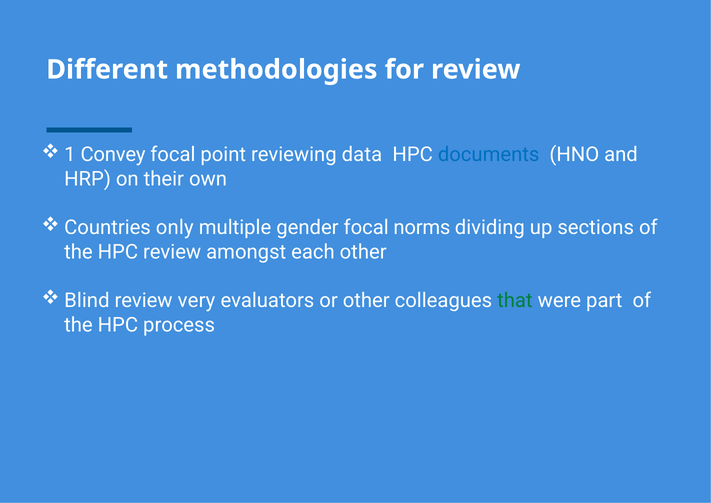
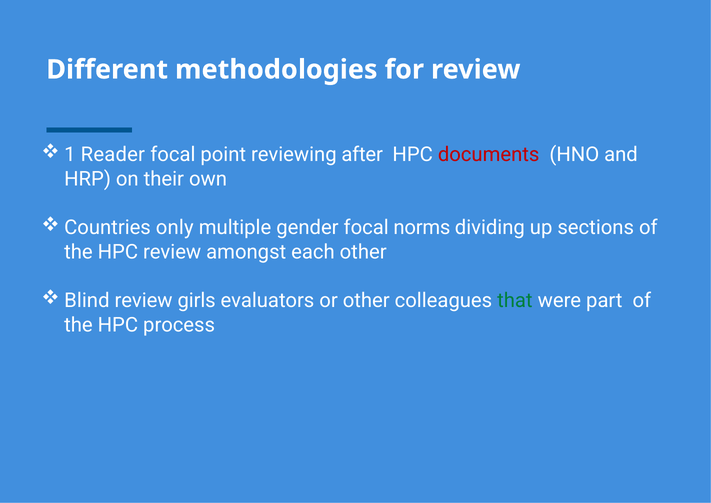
Convey: Convey -> Reader
data: data -> after
documents colour: blue -> red
very: very -> girls
